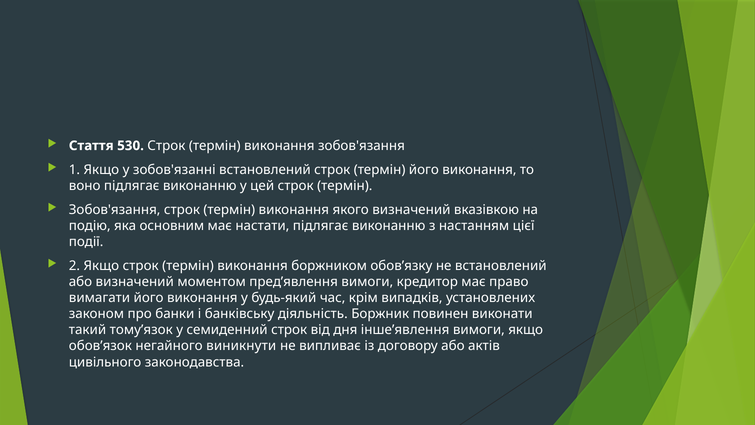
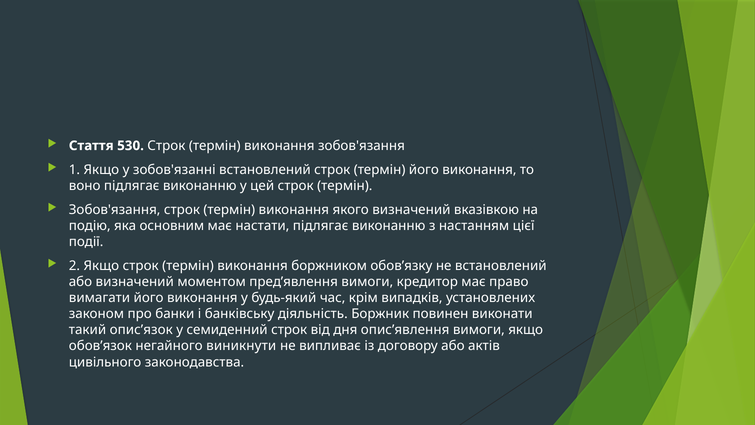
тому’язок: тому’язок -> опис’язок
інше’явлення: інше’явлення -> опис’явлення
